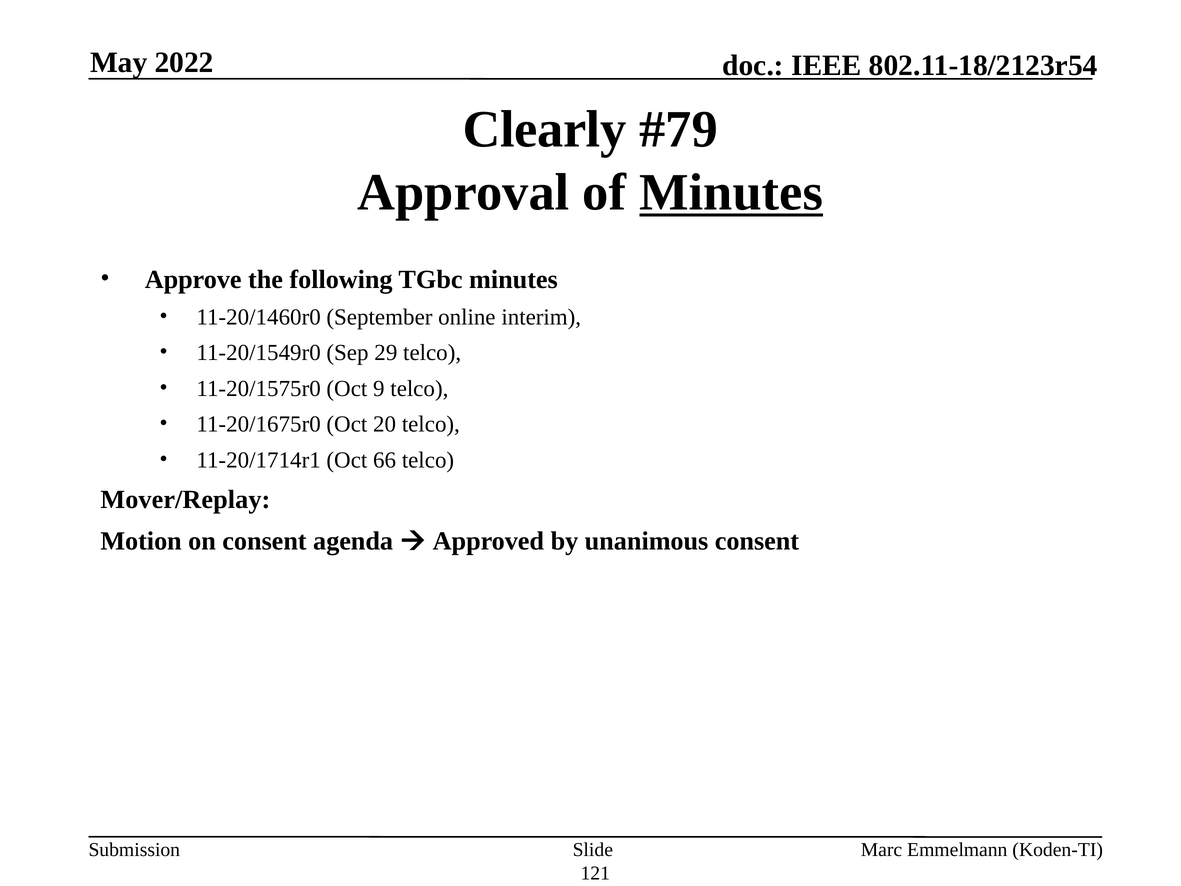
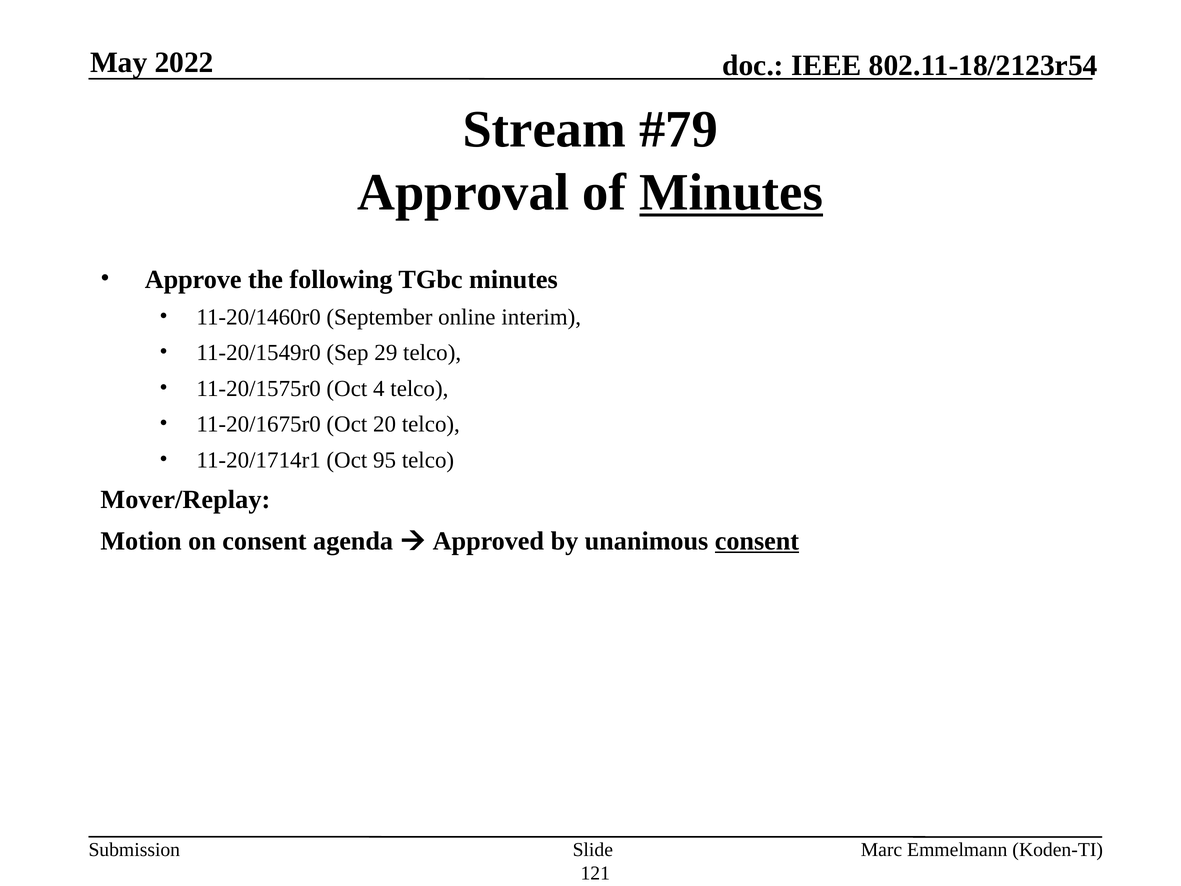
Clearly: Clearly -> Stream
9: 9 -> 4
66: 66 -> 95
consent at (757, 541) underline: none -> present
